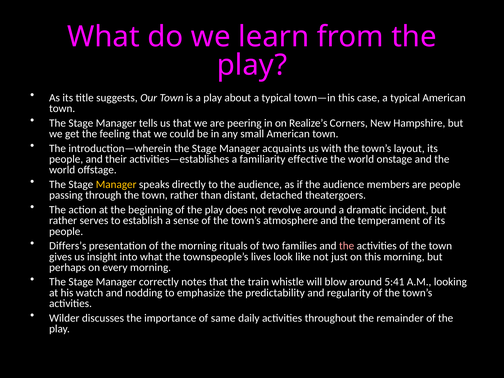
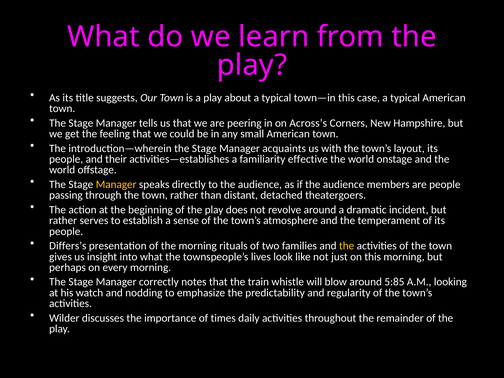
Realize’s: Realize’s -> Across’s
the at (347, 246) colour: pink -> yellow
5:41: 5:41 -> 5:85
same: same -> times
